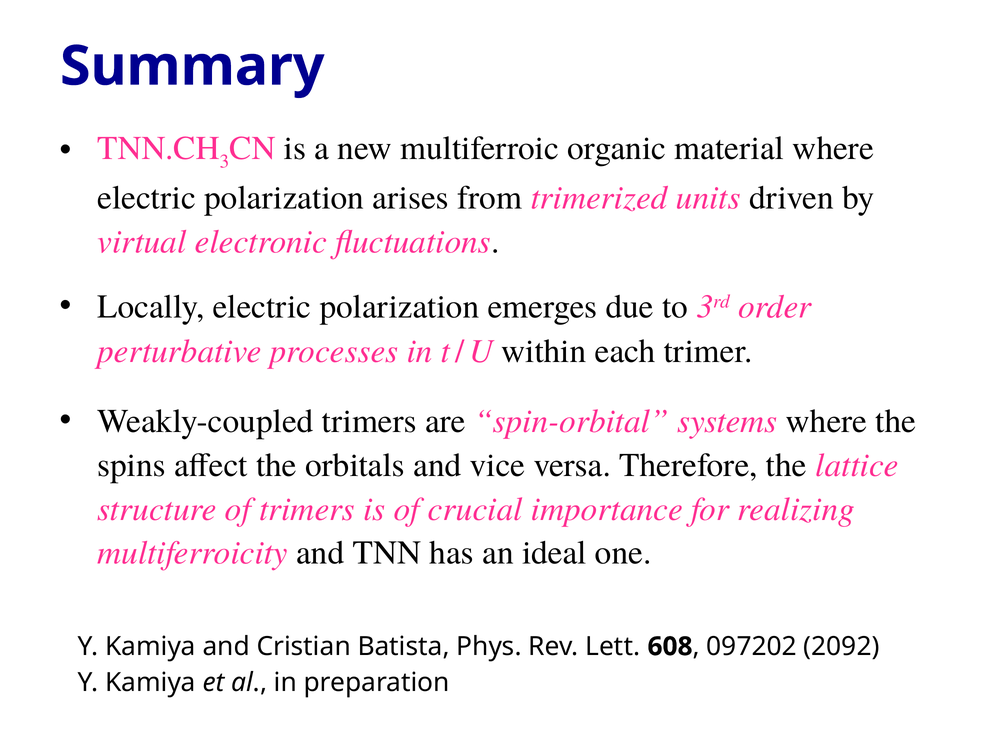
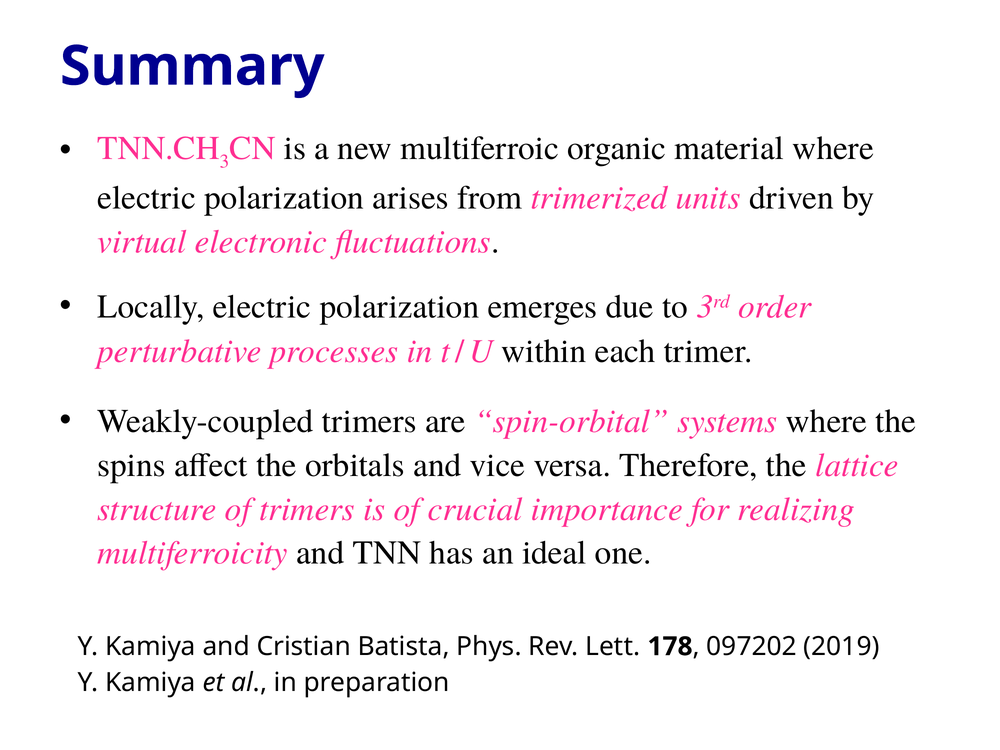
608: 608 -> 178
2092: 2092 -> 2019
